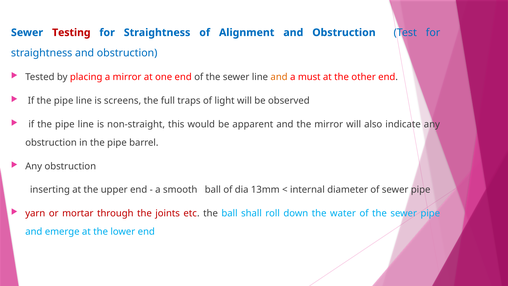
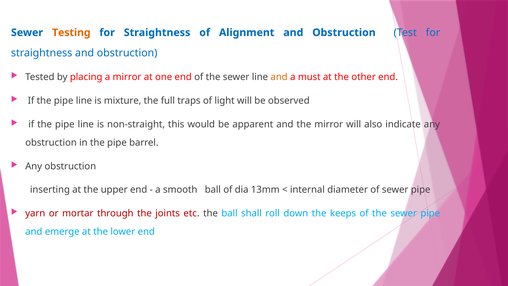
Testing colour: red -> orange
screens: screens -> mixture
water: water -> keeps
